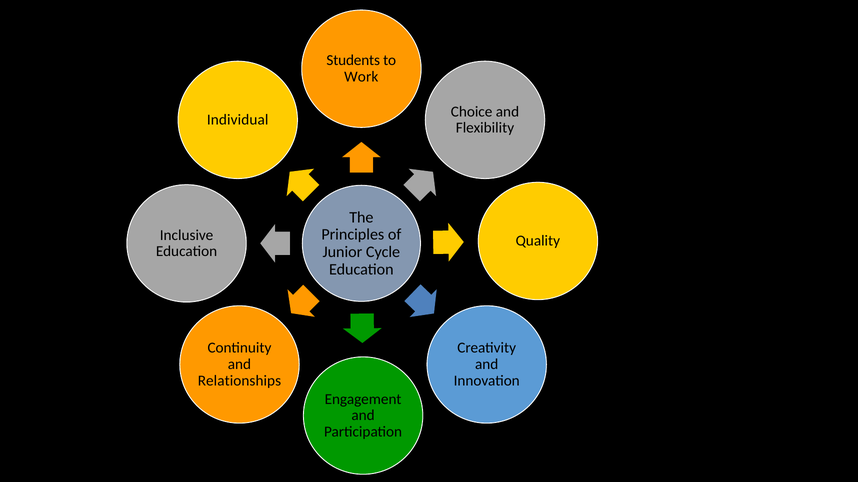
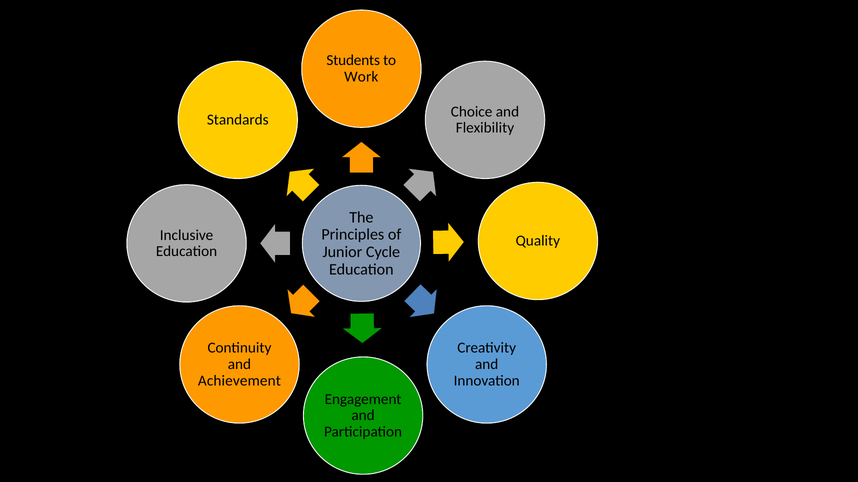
Individual: Individual -> Standards
Relationships: Relationships -> Achievement
